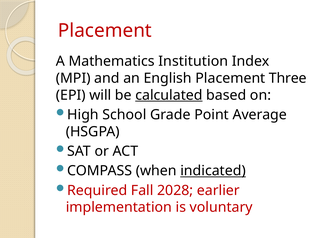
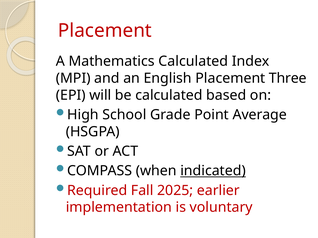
Mathematics Institution: Institution -> Calculated
calculated at (169, 95) underline: present -> none
2028: 2028 -> 2025
